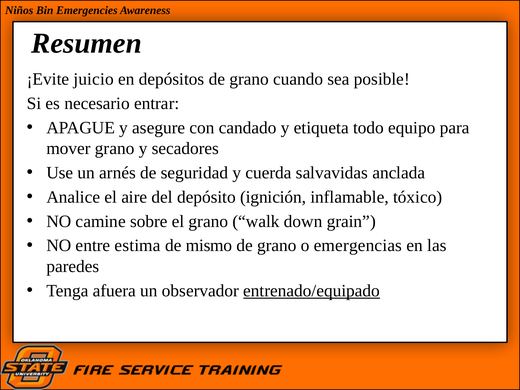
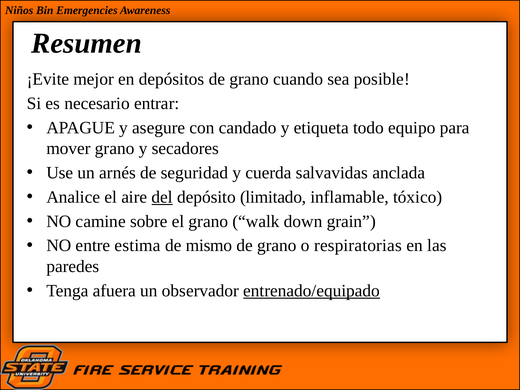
juicio: juicio -> mejor
del underline: none -> present
ignición: ignición -> limitado
emergencias: emergencias -> respiratorias
